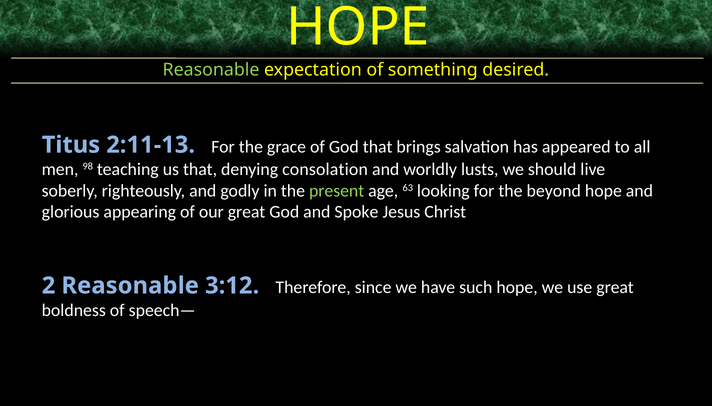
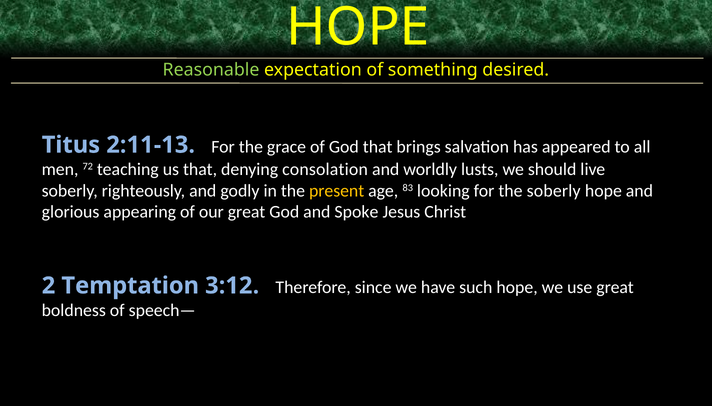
98: 98 -> 72
present colour: light green -> yellow
63: 63 -> 83
the beyond: beyond -> soberly
2 Reasonable: Reasonable -> Temptation
